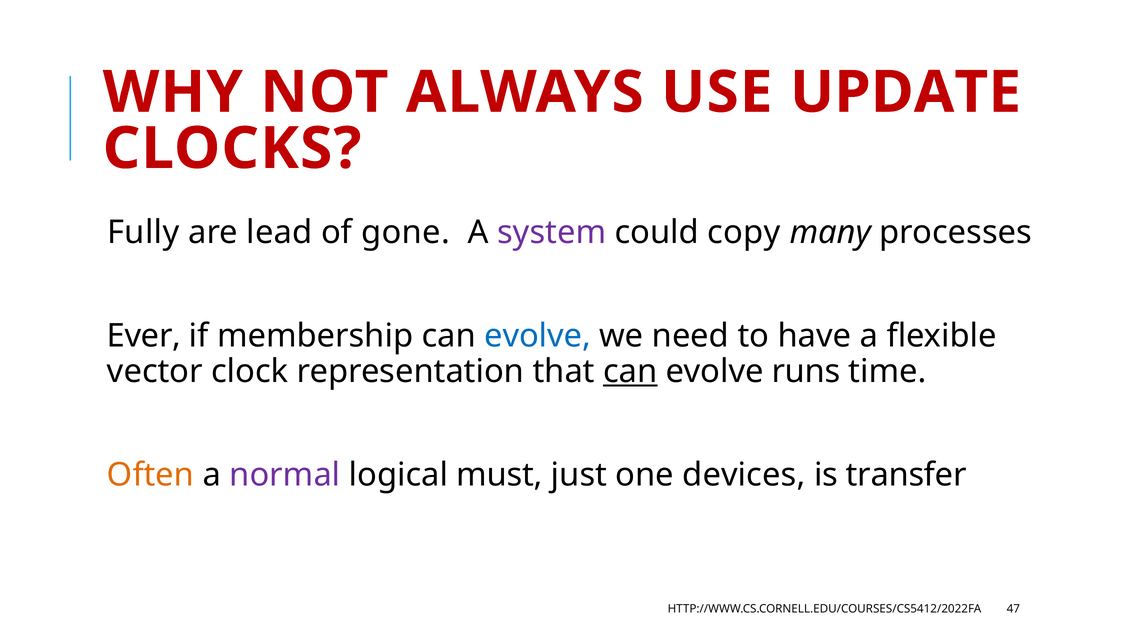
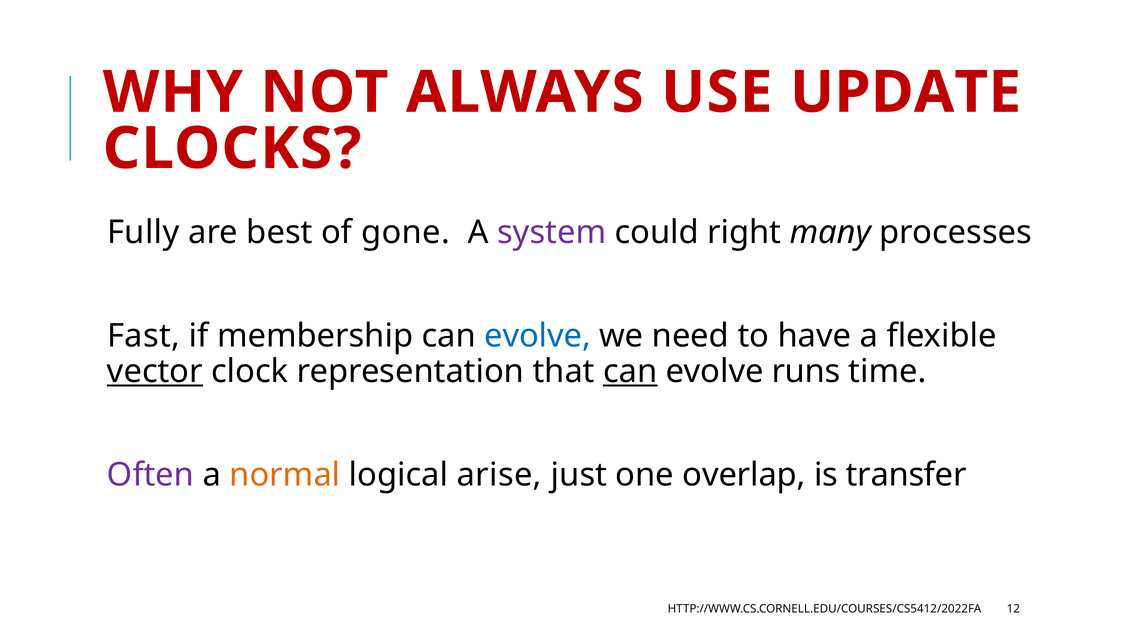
lead: lead -> best
copy: copy -> right
Ever: Ever -> Fast
vector underline: none -> present
Often colour: orange -> purple
normal colour: purple -> orange
must: must -> arise
devices: devices -> overlap
47: 47 -> 12
